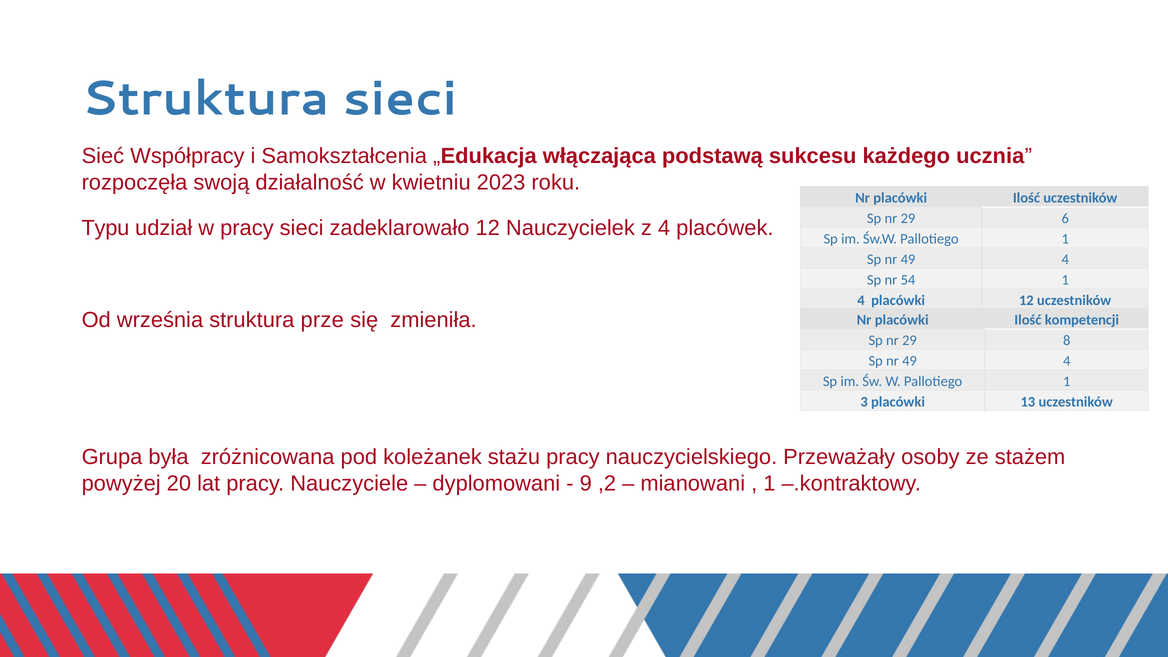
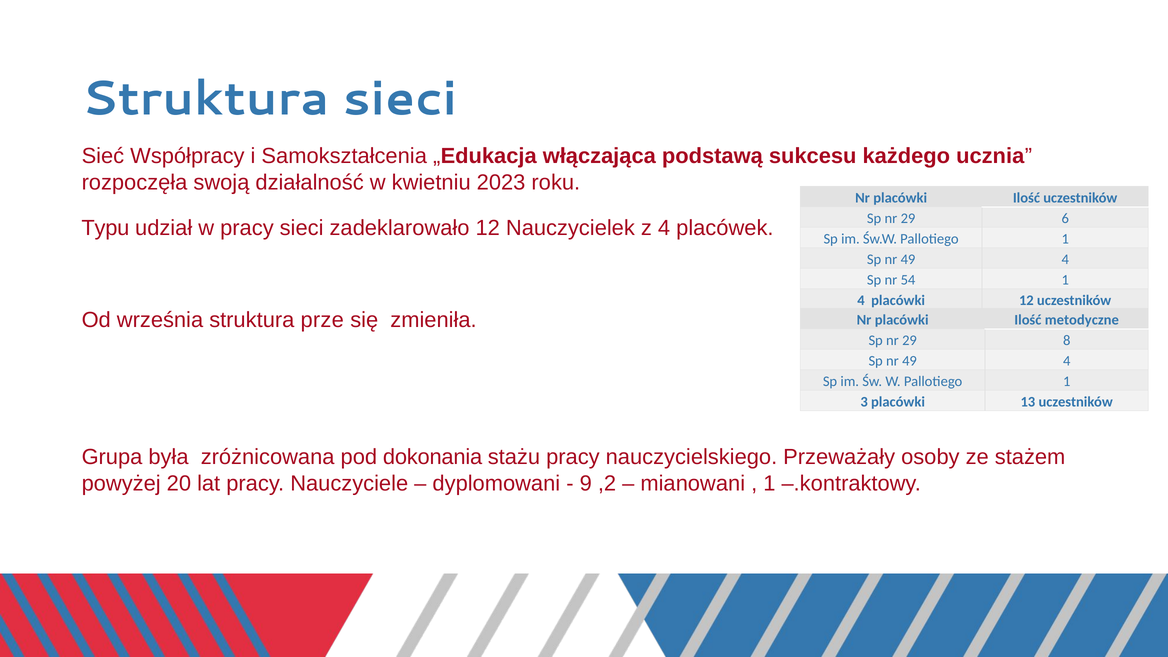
kompetencji: kompetencji -> metodyczne
koleżanek: koleżanek -> dokonania
